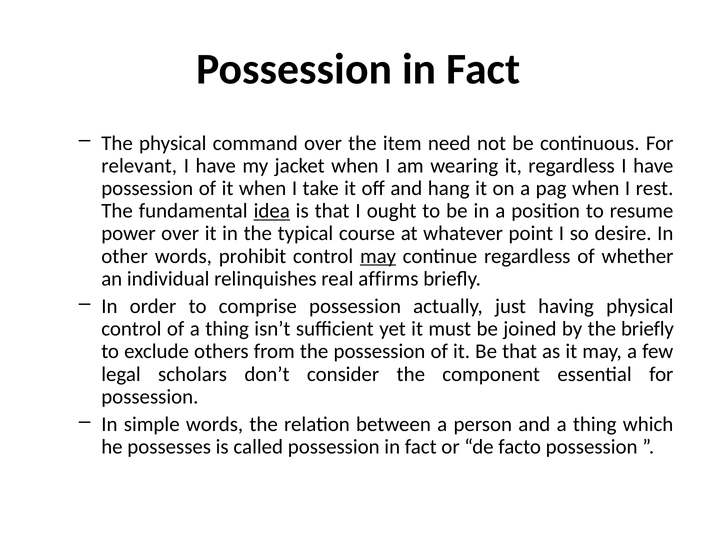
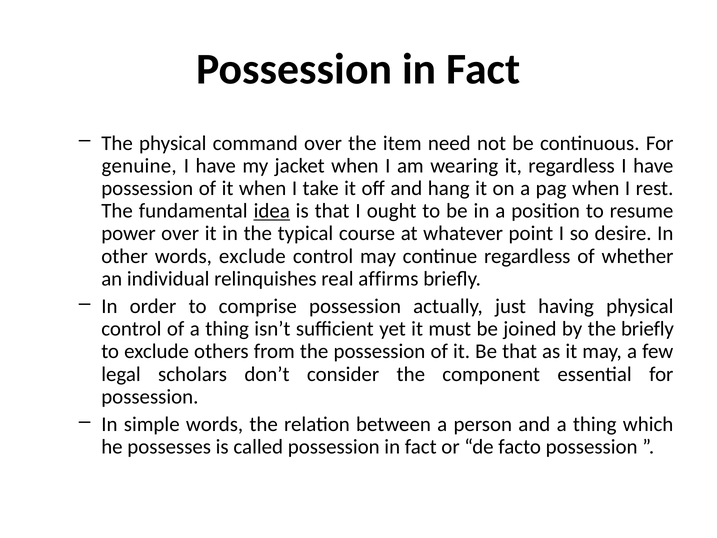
relevant: relevant -> genuine
words prohibit: prohibit -> exclude
may at (378, 256) underline: present -> none
